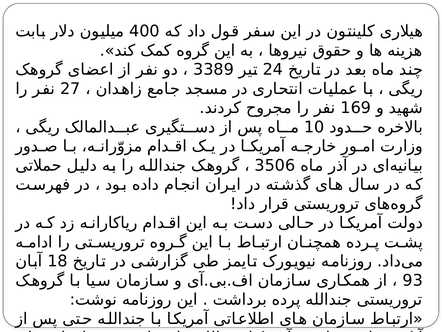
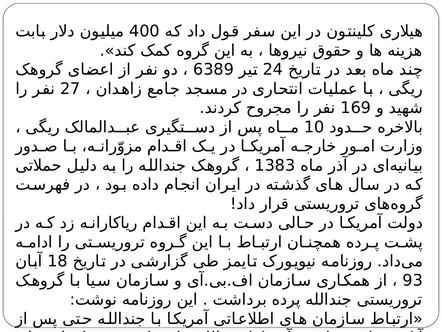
3389: 3389 -> 6389
3506: 3506 -> 1383
